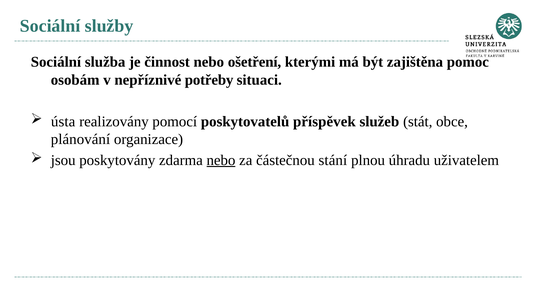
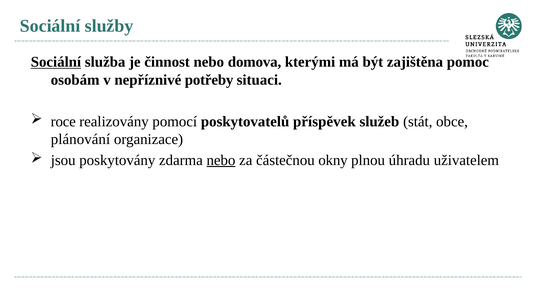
Sociální at (56, 62) underline: none -> present
ošetření: ošetření -> domova
ústa: ústa -> roce
stání: stání -> okny
